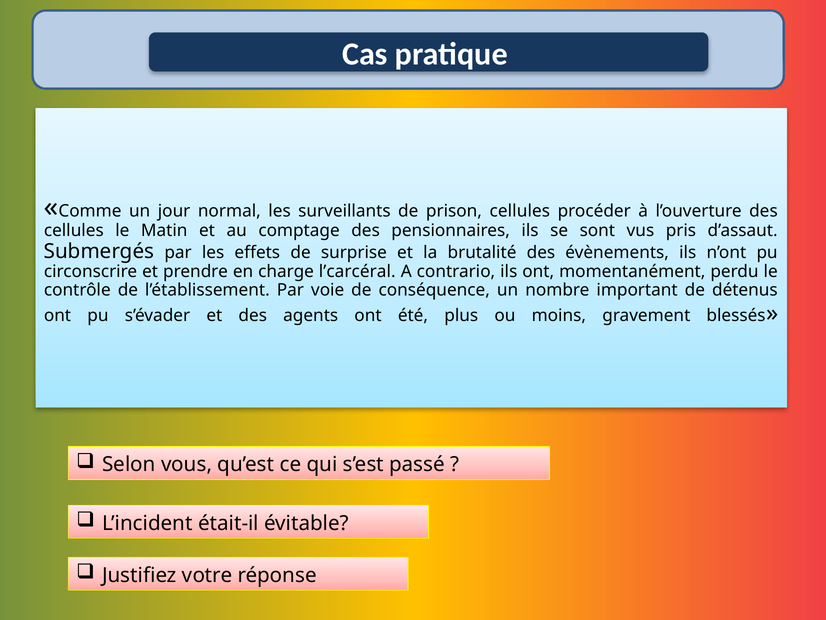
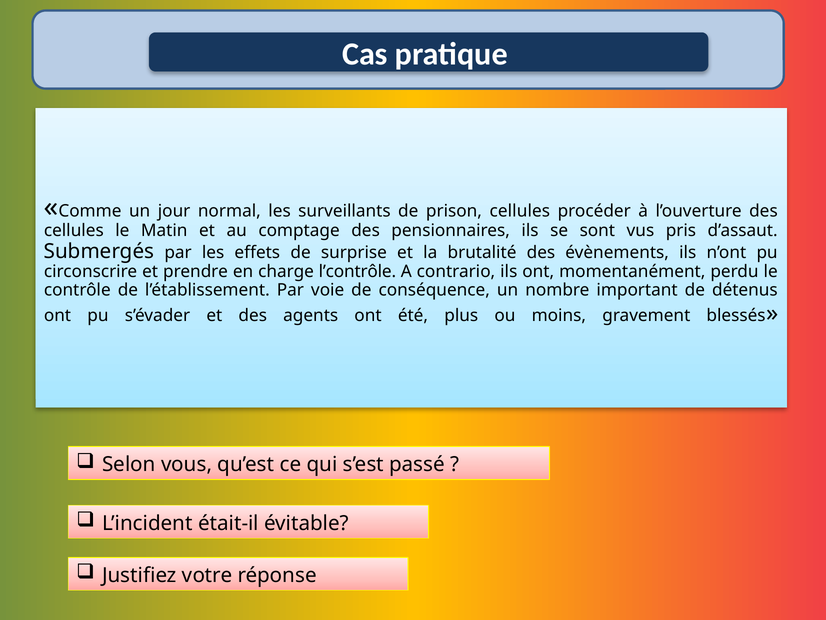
l’carcéral: l’carcéral -> l’contrôle
